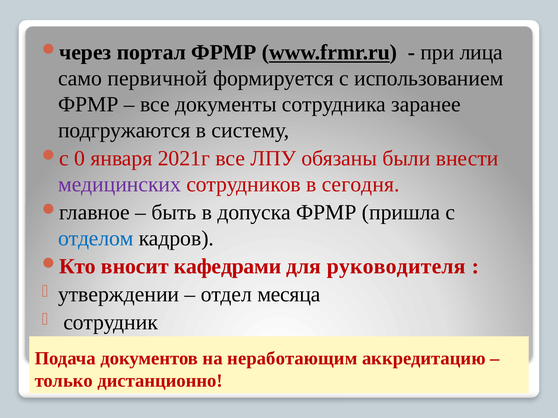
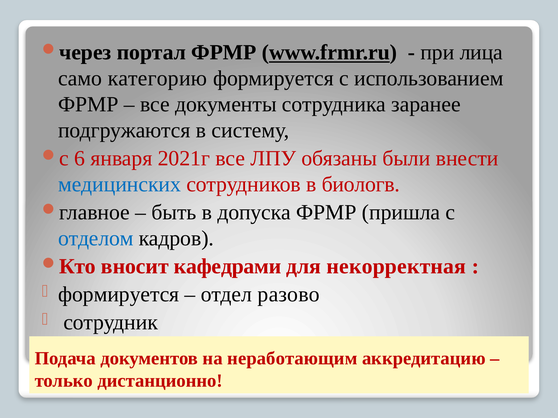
первичной: первичной -> категорию
0: 0 -> 6
медицинских colour: purple -> blue
сегодня: сегодня -> биологв
руководителя: руководителя -> некорректная
утверждении at (119, 295): утверждении -> формируется
месяца: месяца -> разово
